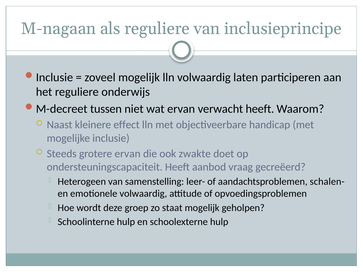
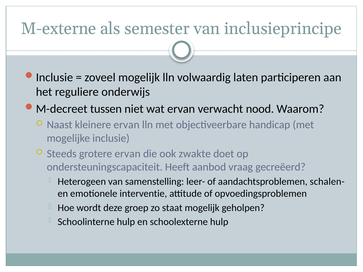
M-nagaan: M-nagaan -> M-externe
als reguliere: reguliere -> semester
verwacht heeft: heeft -> nood
kleinere effect: effect -> ervan
emotionele volwaardig: volwaardig -> interventie
